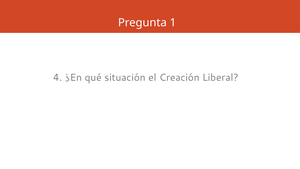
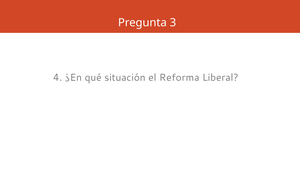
1: 1 -> 3
Creación: Creación -> Reforma
